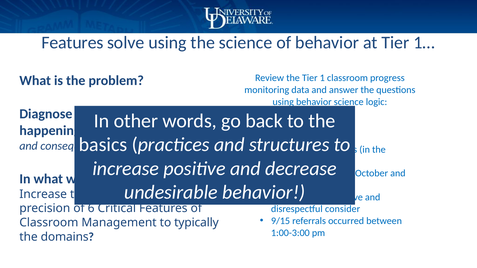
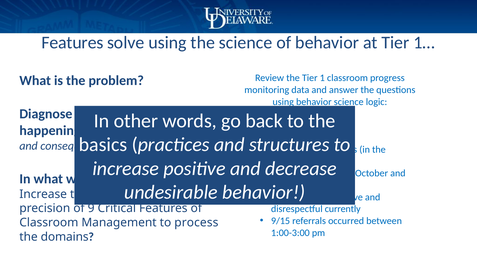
consider: consider -> currently
6: 6 -> 9
typically: typically -> process
